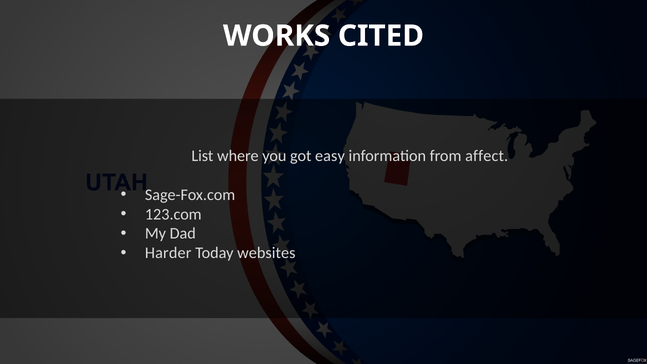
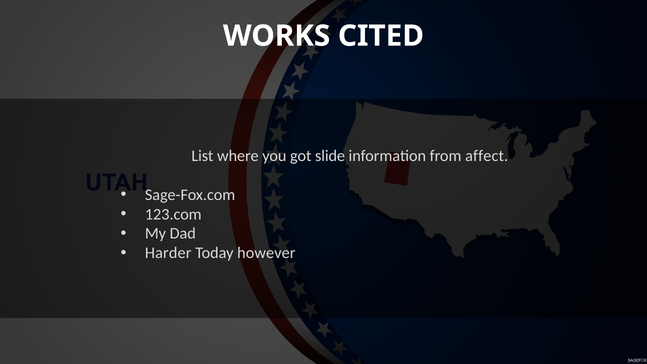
easy: easy -> slide
websites: websites -> however
